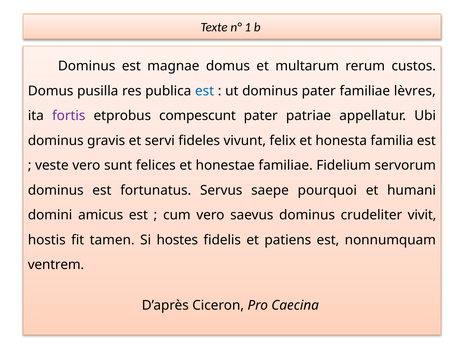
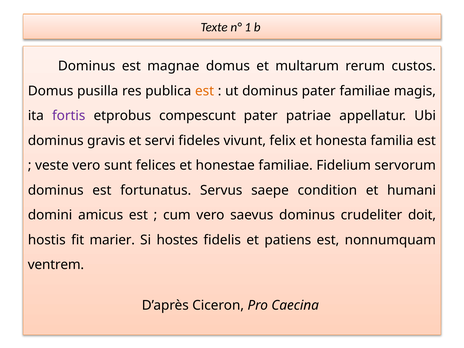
est at (205, 91) colour: blue -> orange
lèvres: lèvres -> magis
pourquoi: pourquoi -> condition
vivit: vivit -> doit
tamen: tamen -> marier
